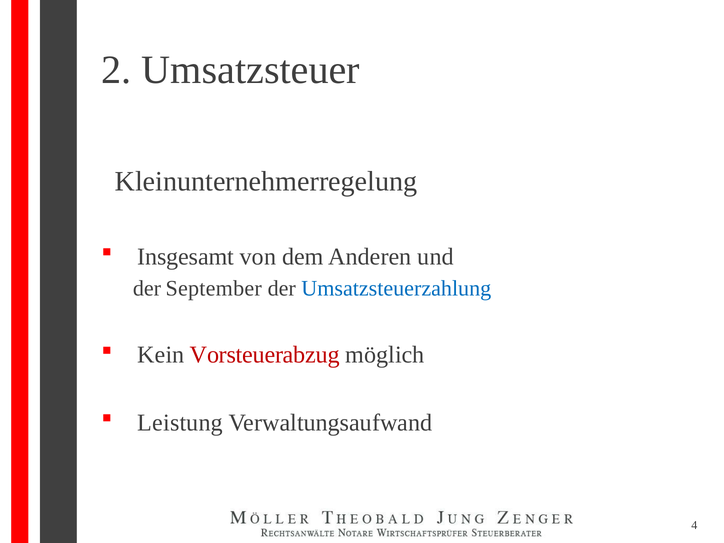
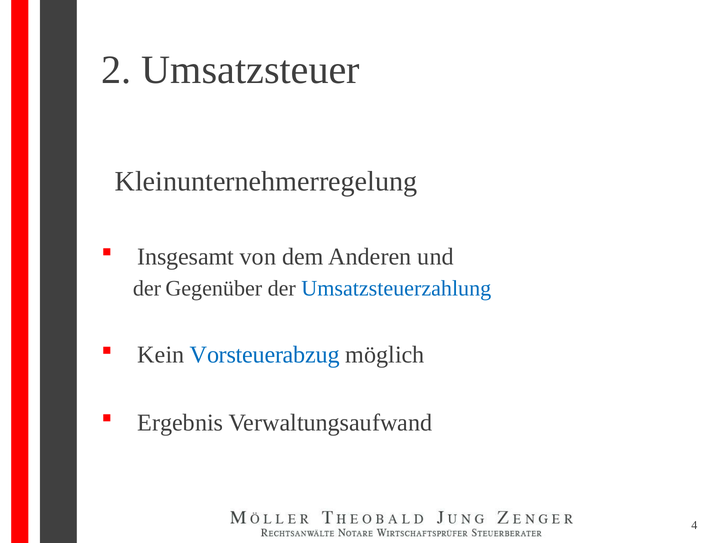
September: September -> Gegenüber
Vorsteuerabzug colour: red -> blue
Leistung: Leistung -> Ergebnis
